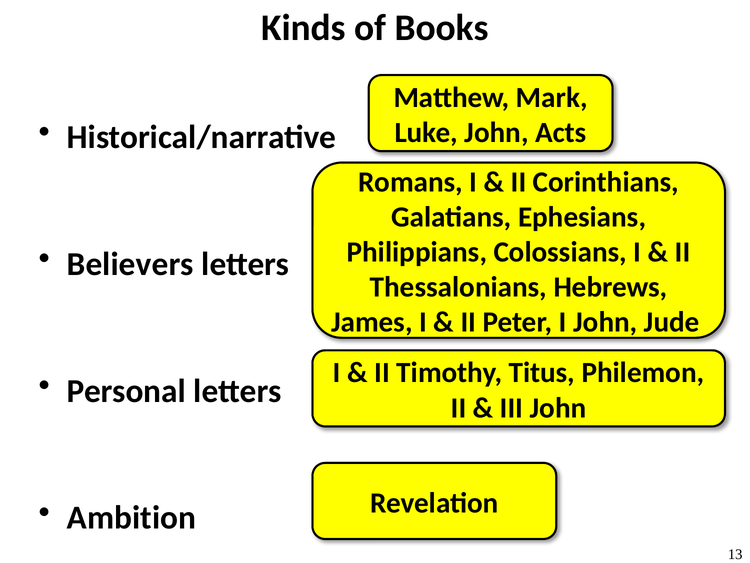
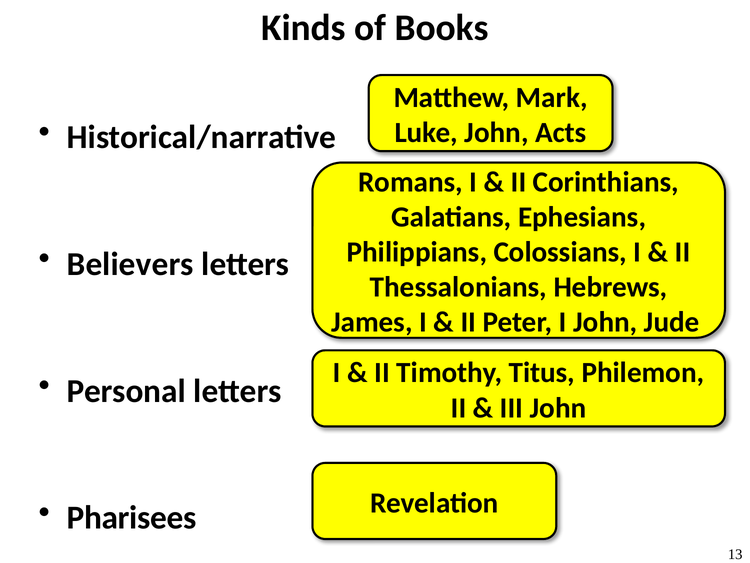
Ambition: Ambition -> Pharisees
